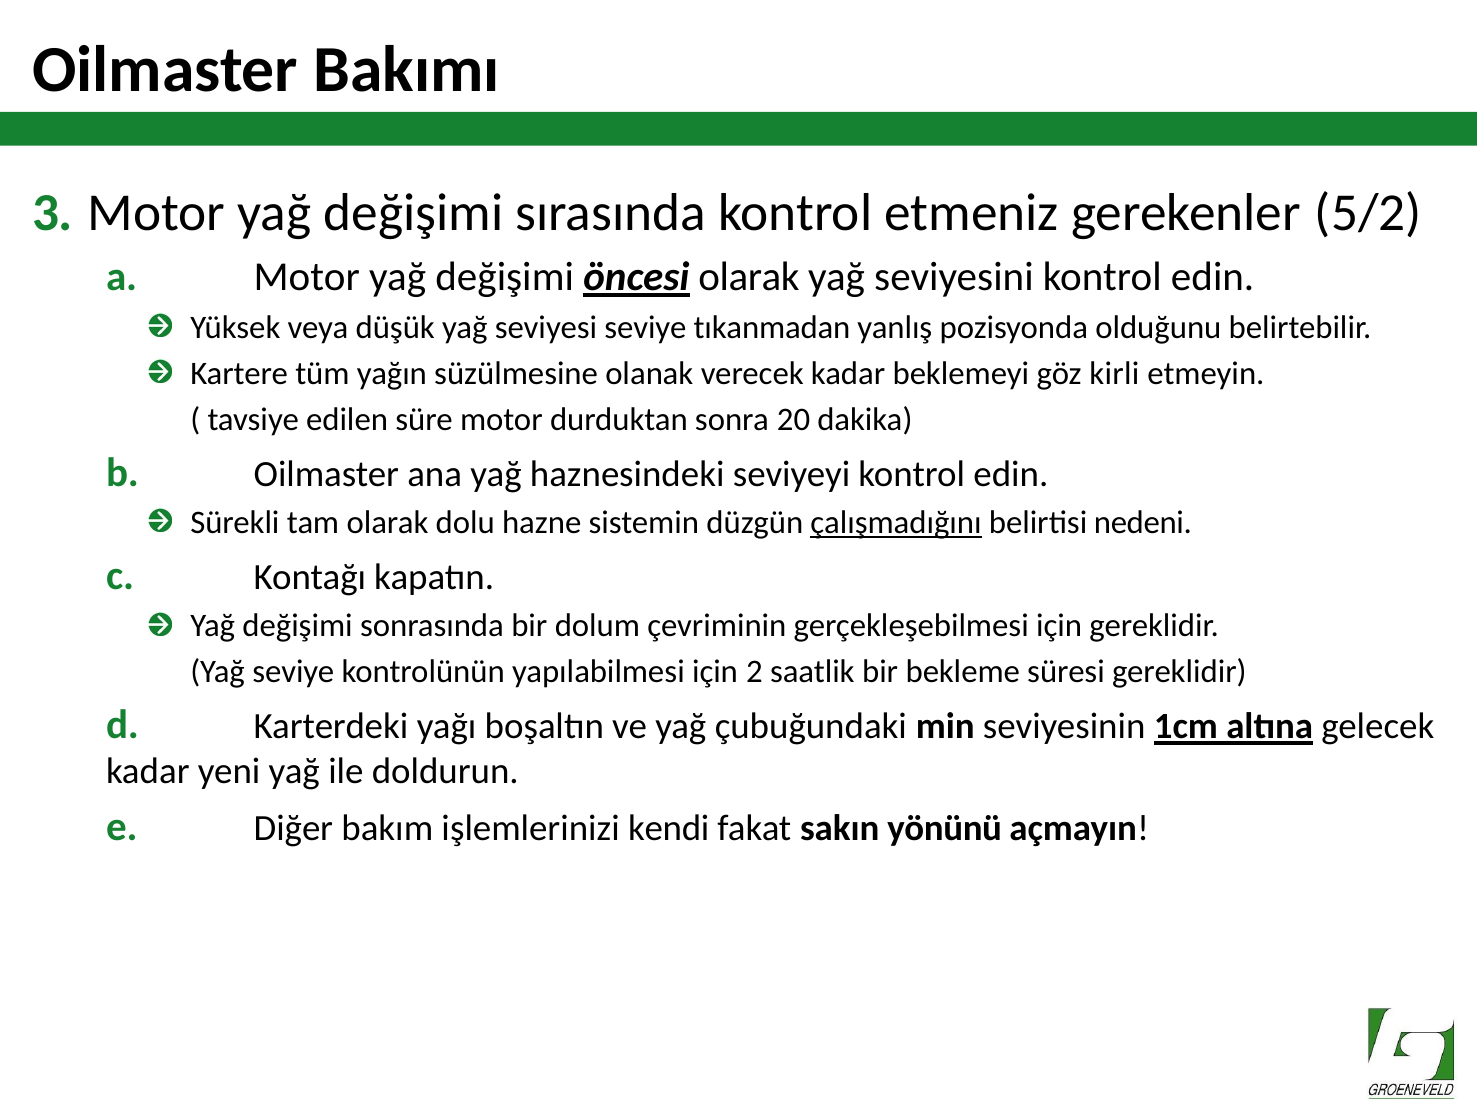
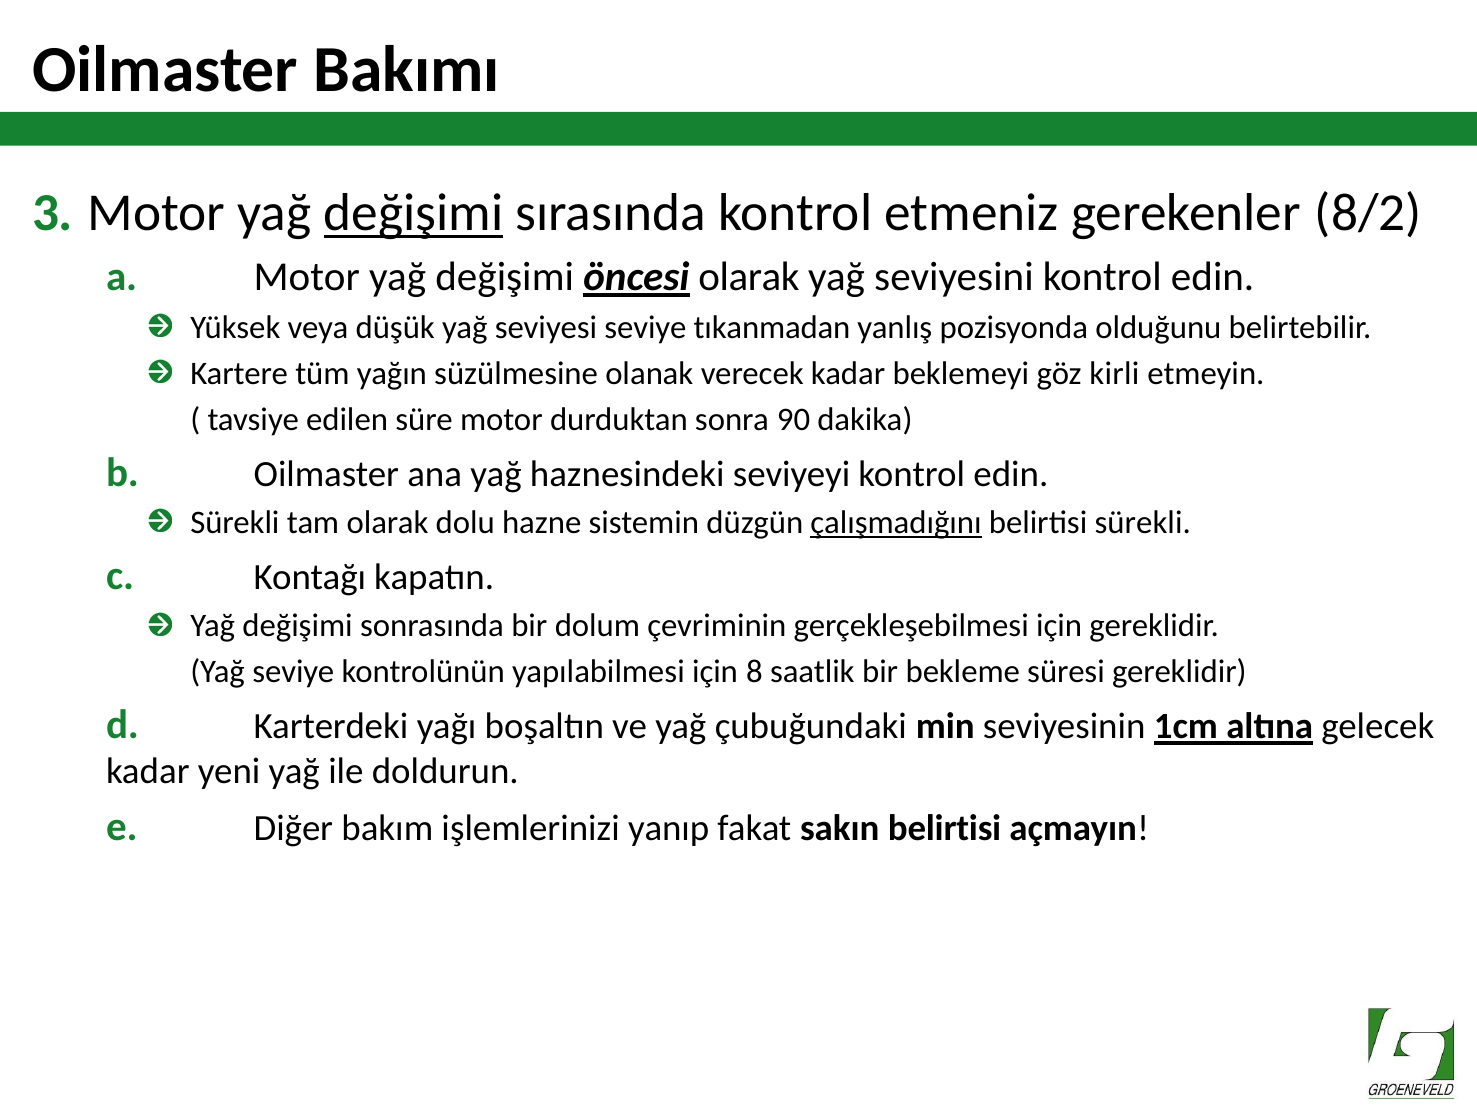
değişimi at (413, 213) underline: none -> present
5/2: 5/2 -> 8/2
20: 20 -> 90
belirtisi nedeni: nedeni -> sürekli
2: 2 -> 8
kendi: kendi -> yanıp
sakın yönünü: yönünü -> belirtisi
